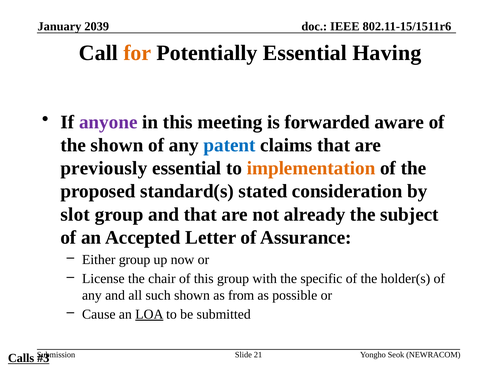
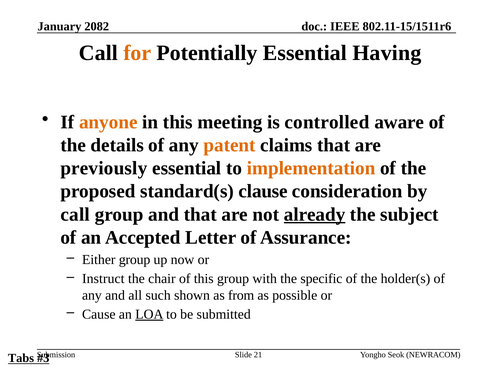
2039: 2039 -> 2082
anyone colour: purple -> orange
forwarded: forwarded -> controlled
the shown: shown -> details
patent colour: blue -> orange
stated: stated -> clause
slot at (75, 214): slot -> call
already underline: none -> present
License: License -> Instruct
Calls: Calls -> Tabs
